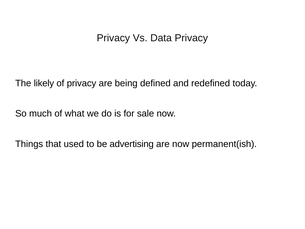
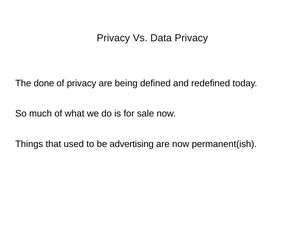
likely: likely -> done
